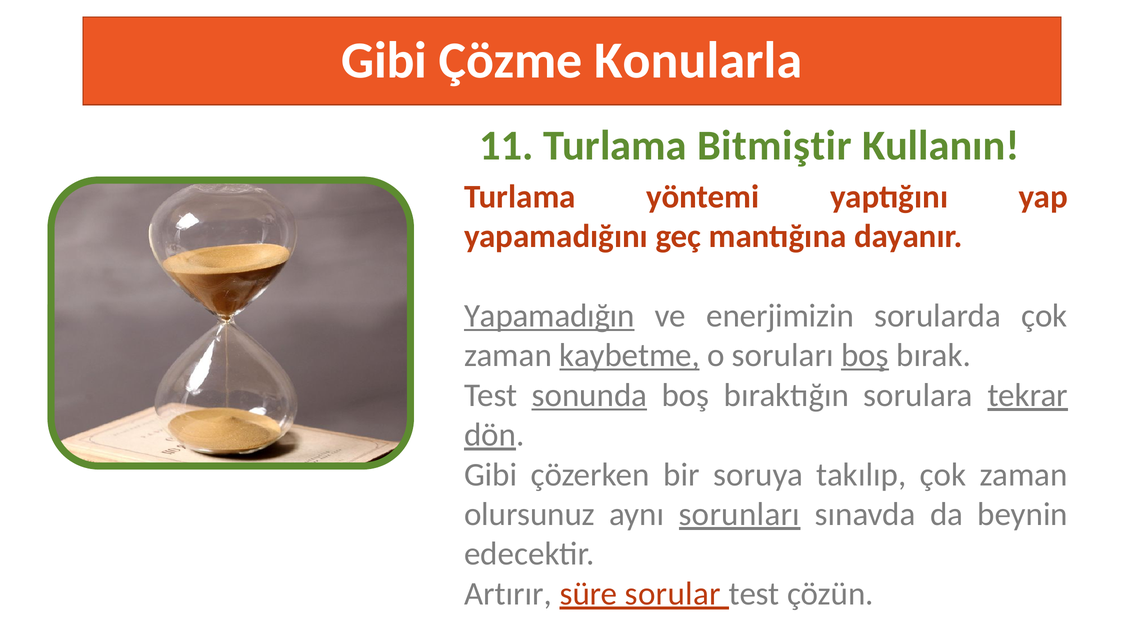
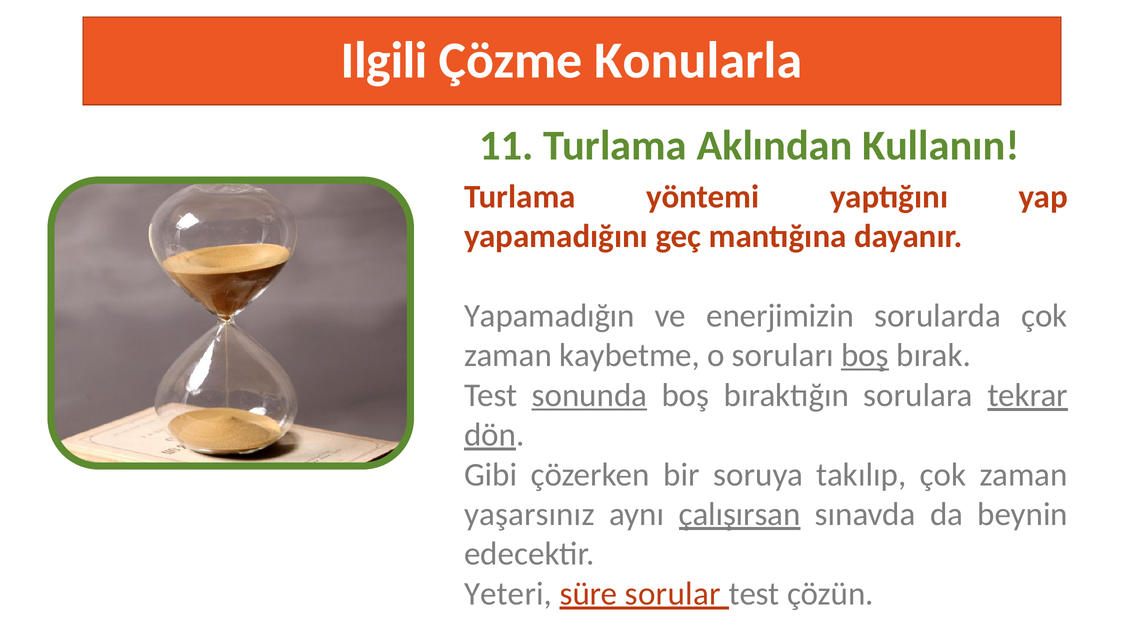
Gibi at (384, 60): Gibi -> Ilgili
Bitmiştir: Bitmiştir -> Aklından
Yapamadığın underline: present -> none
kaybetme underline: present -> none
olursunuz: olursunuz -> yaşarsınız
sorunları: sorunları -> çalışırsan
Artırır: Artırır -> Yeteri
